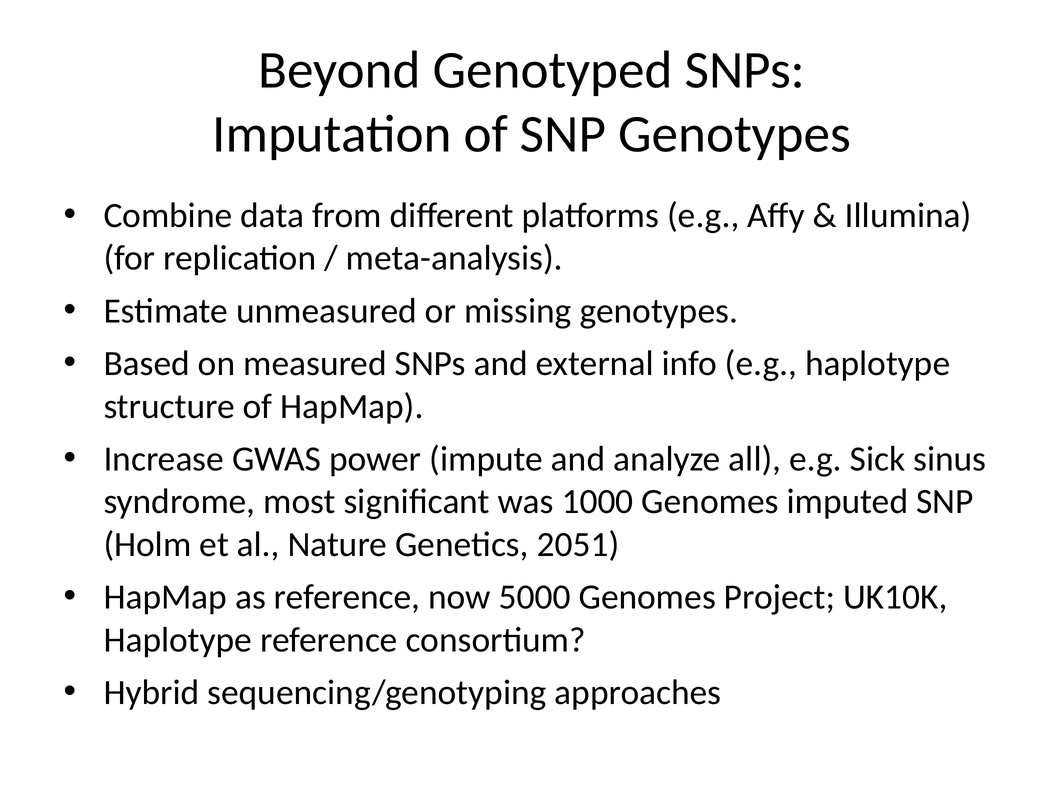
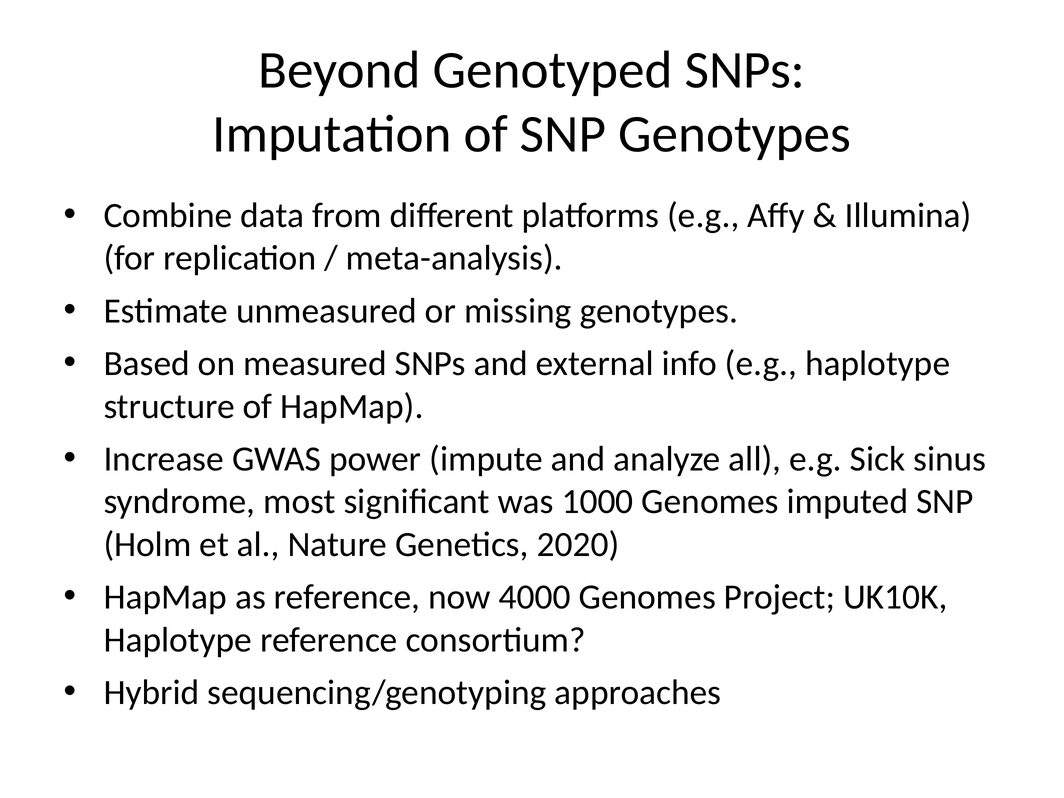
2051: 2051 -> 2020
5000: 5000 -> 4000
